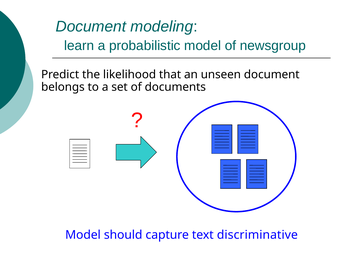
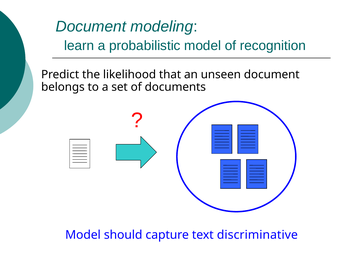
newsgroup: newsgroup -> recognition
